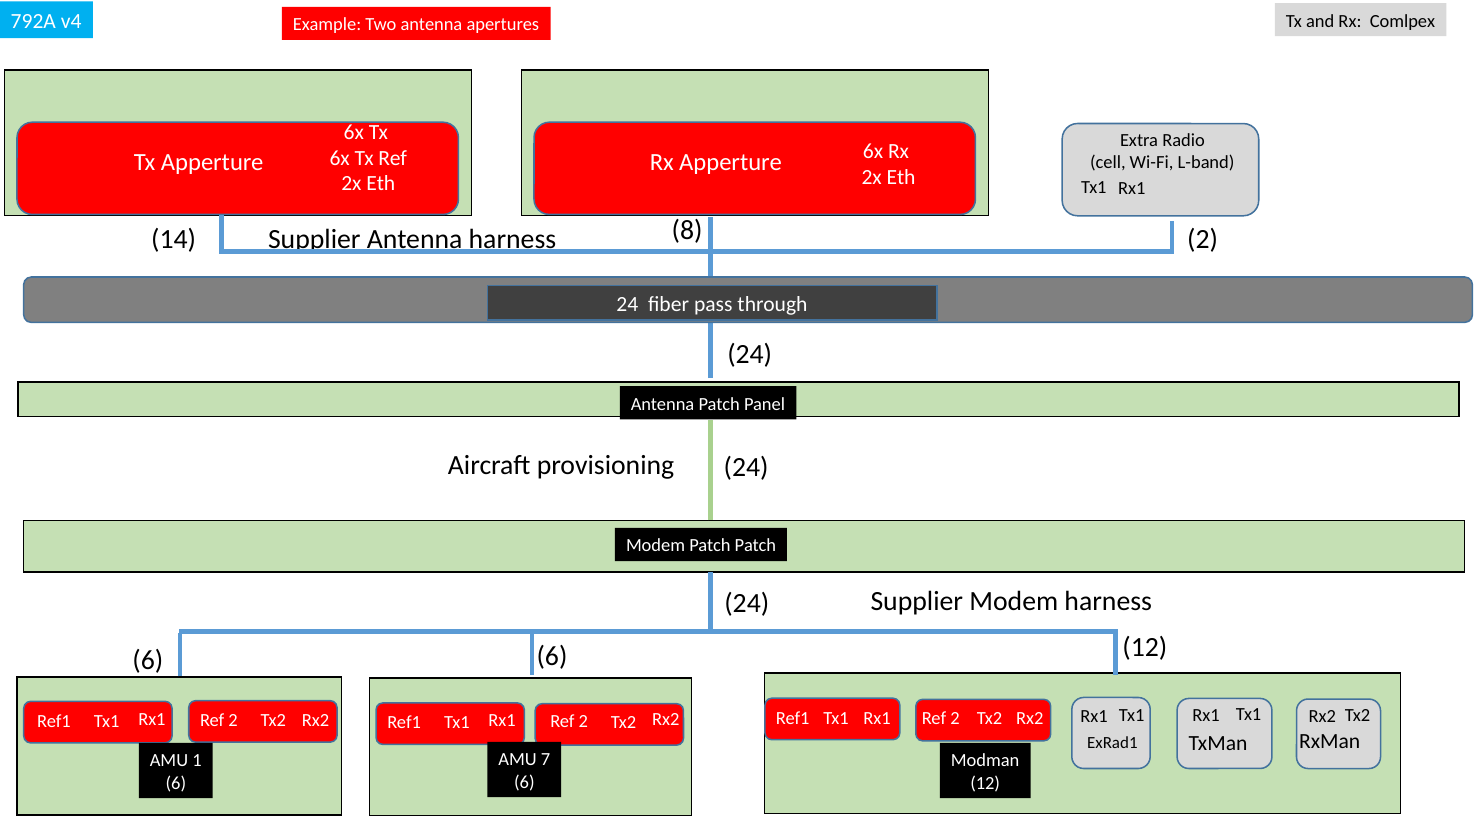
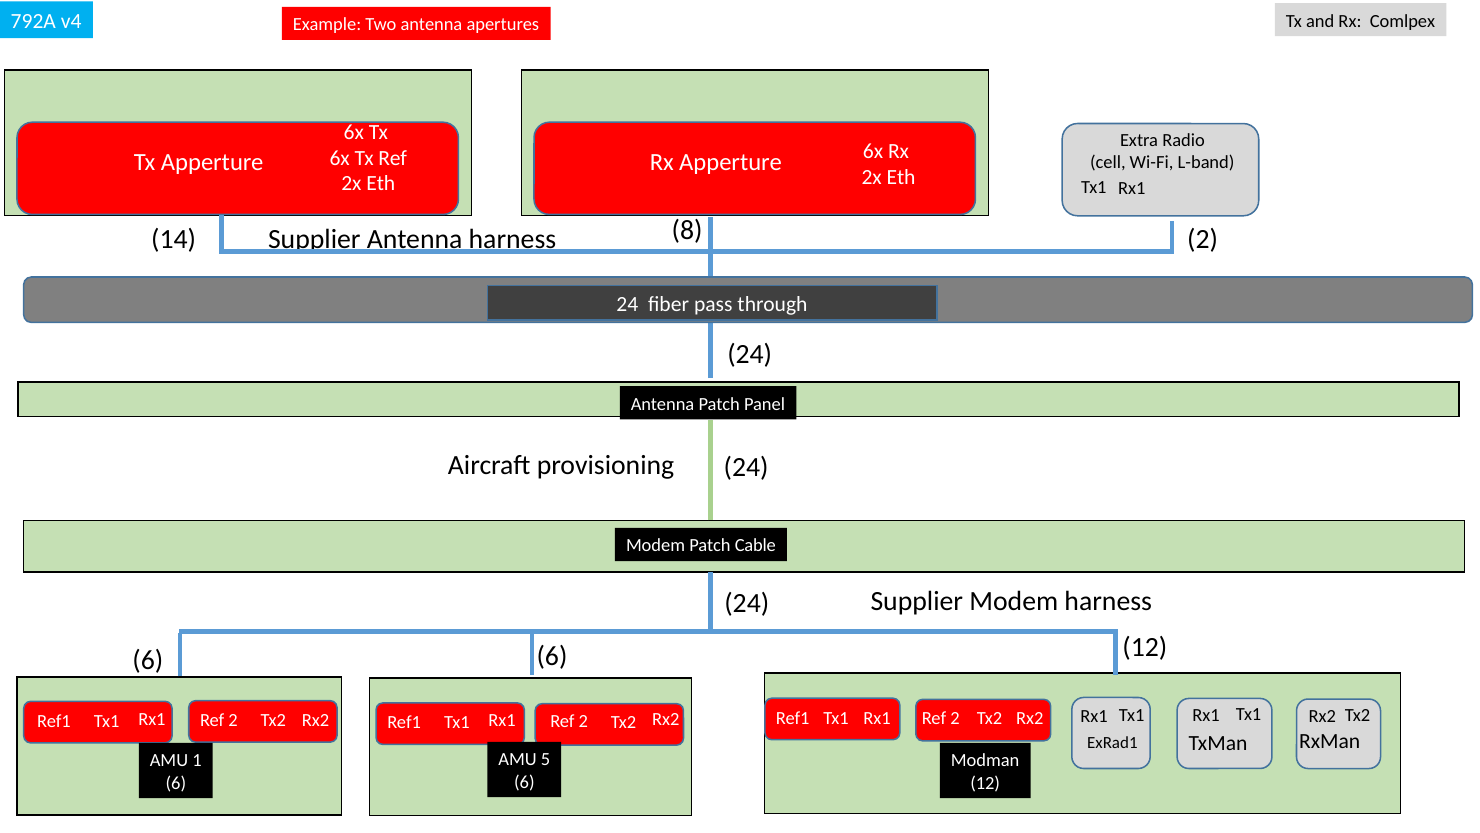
Patch Patch: Patch -> Cable
7: 7 -> 5
